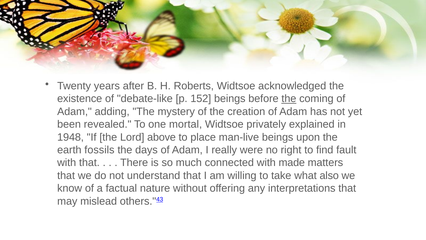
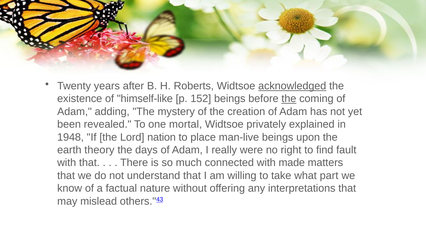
acknowledged underline: none -> present
debate-like: debate-like -> himself-like
above: above -> nation
fossils: fossils -> theory
also: also -> part
